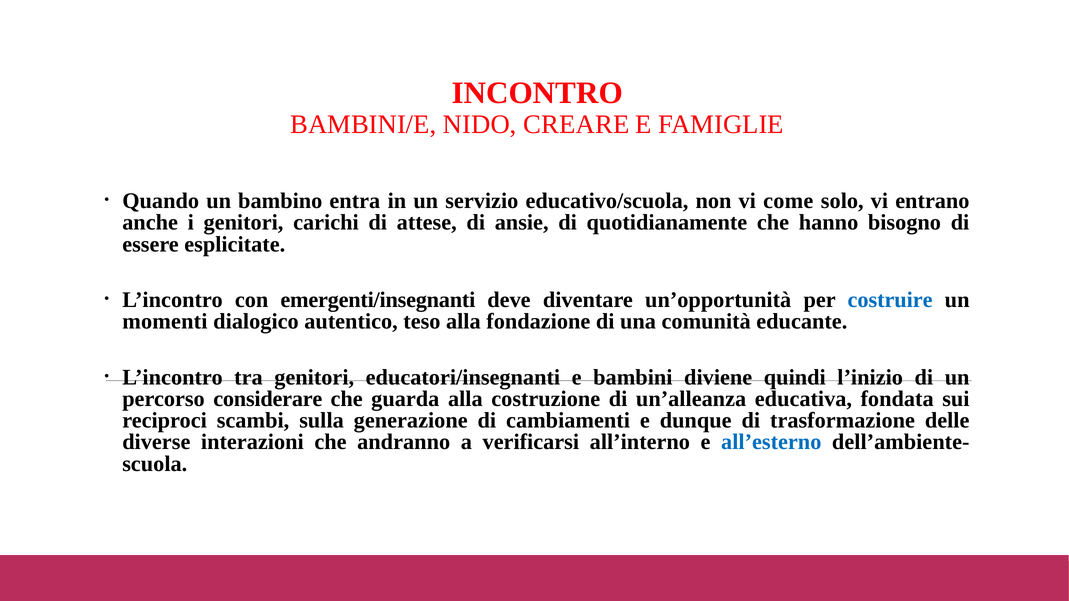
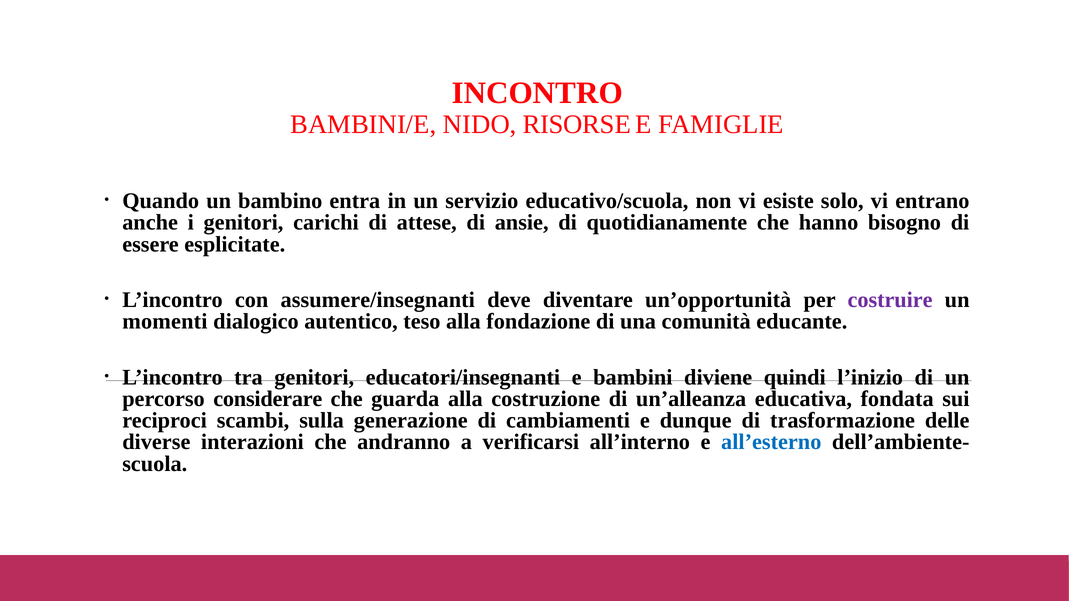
CREARE: CREARE -> RISORSE
come: come -> esiste
emergenti/insegnanti: emergenti/insegnanti -> assumere/insegnanti
costruire colour: blue -> purple
